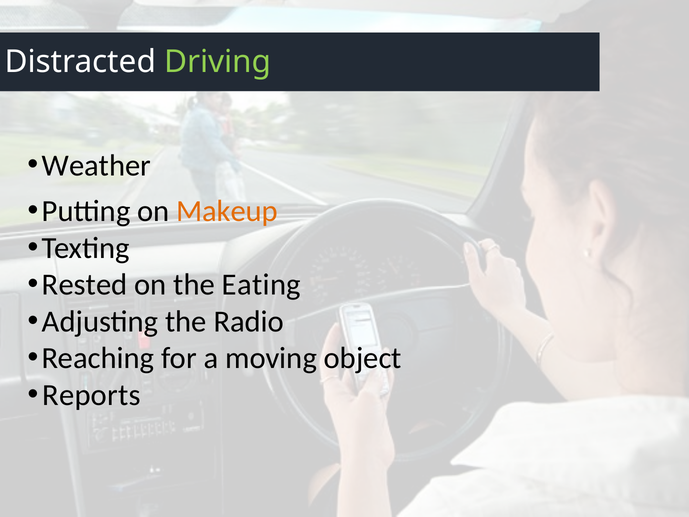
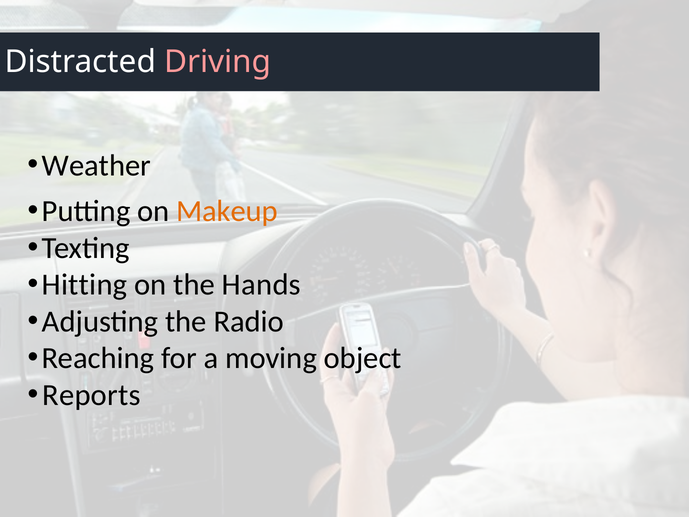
Driving colour: light green -> pink
Rested: Rested -> Hitting
Eating: Eating -> Hands
